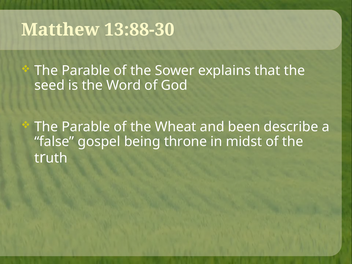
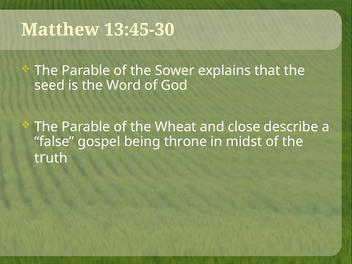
13:88-30: 13:88-30 -> 13:45-30
been: been -> close
